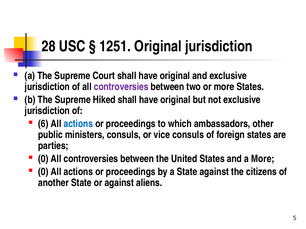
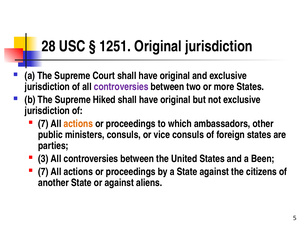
6 at (43, 124): 6 -> 7
actions at (78, 124) colour: blue -> orange
0 at (43, 159): 0 -> 3
a More: More -> Been
0 at (43, 172): 0 -> 7
